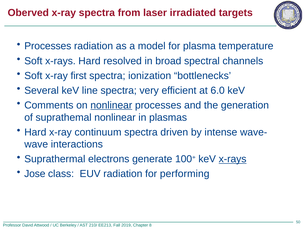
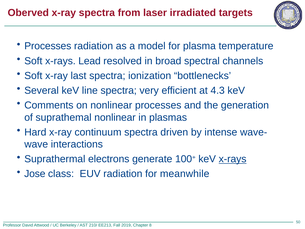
x-rays Hard: Hard -> Lead
first: first -> last
6.0: 6.0 -> 4.3
nonlinear at (111, 105) underline: present -> none
performing: performing -> meanwhile
